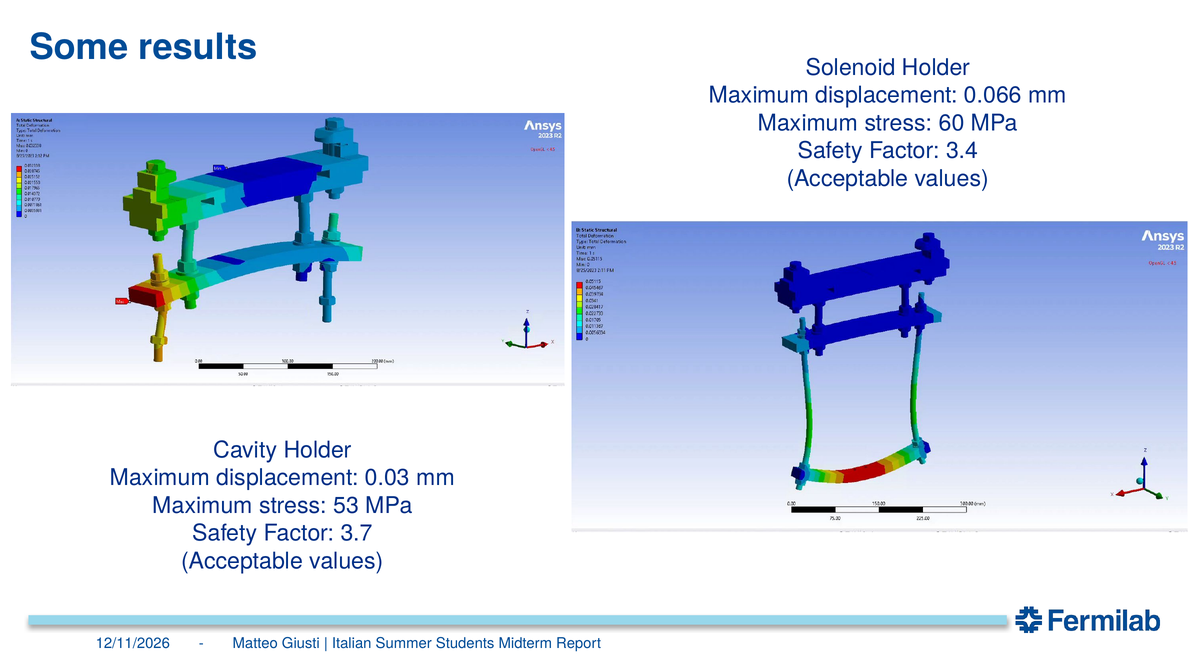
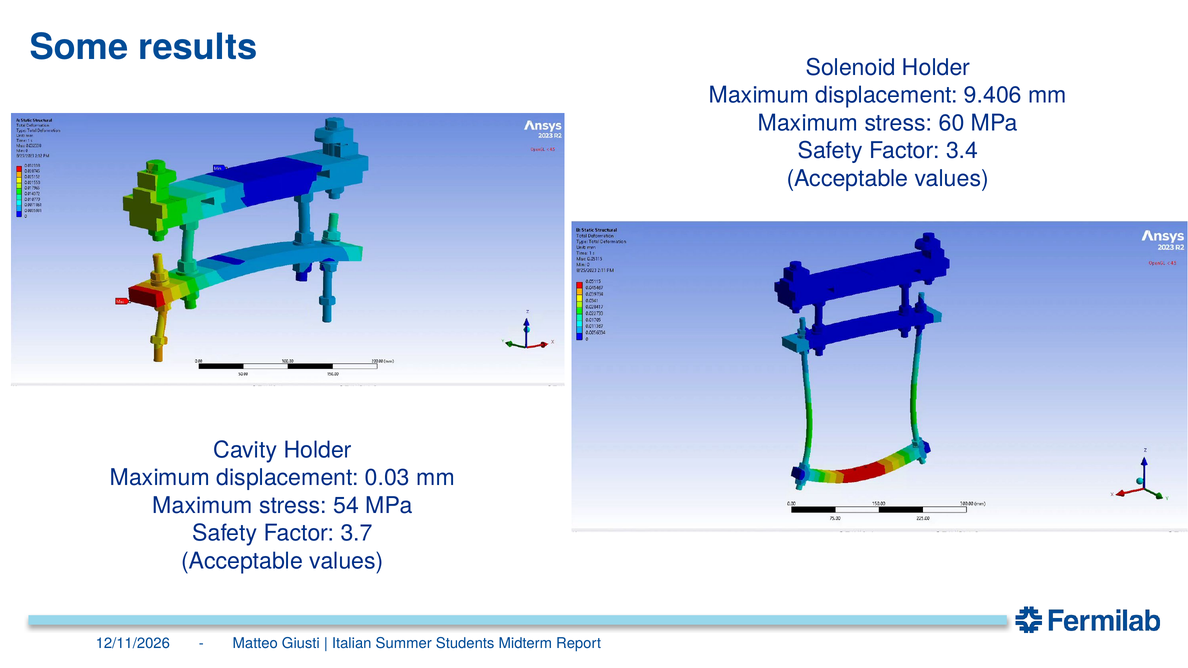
0.066: 0.066 -> 9.406
53: 53 -> 54
